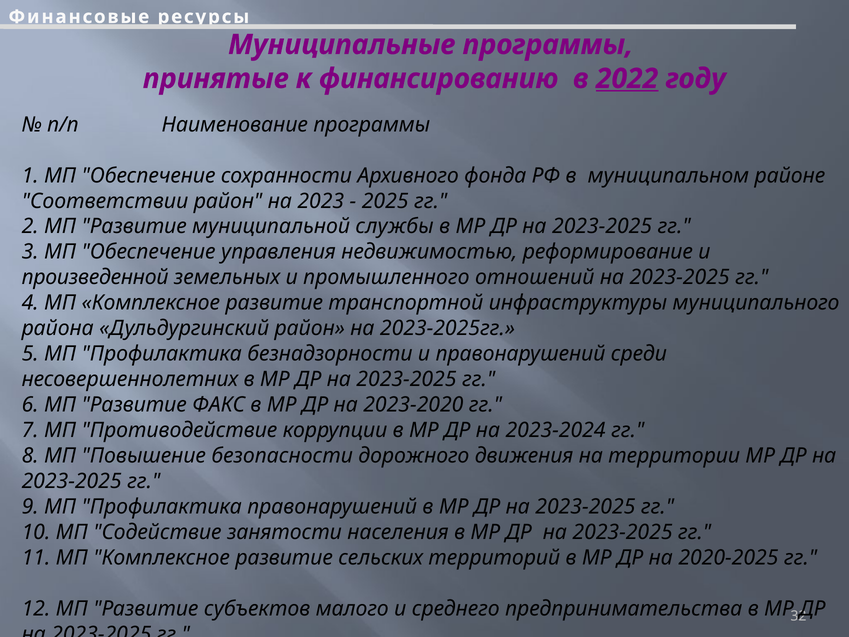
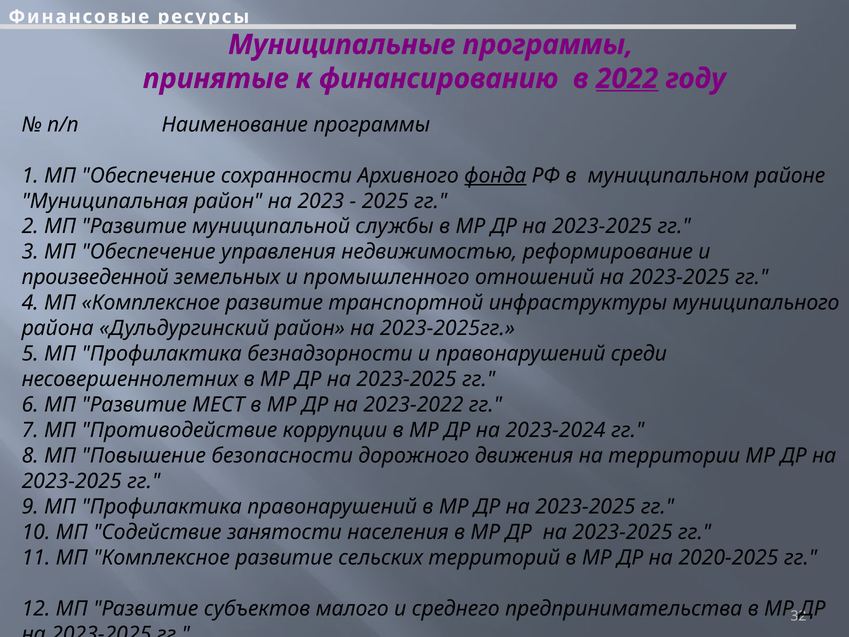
фонда underline: none -> present
Соответствии: Соответствии -> Муниципальная
ФАКС: ФАКС -> МЕСТ
2023-2020: 2023-2020 -> 2023-2022
